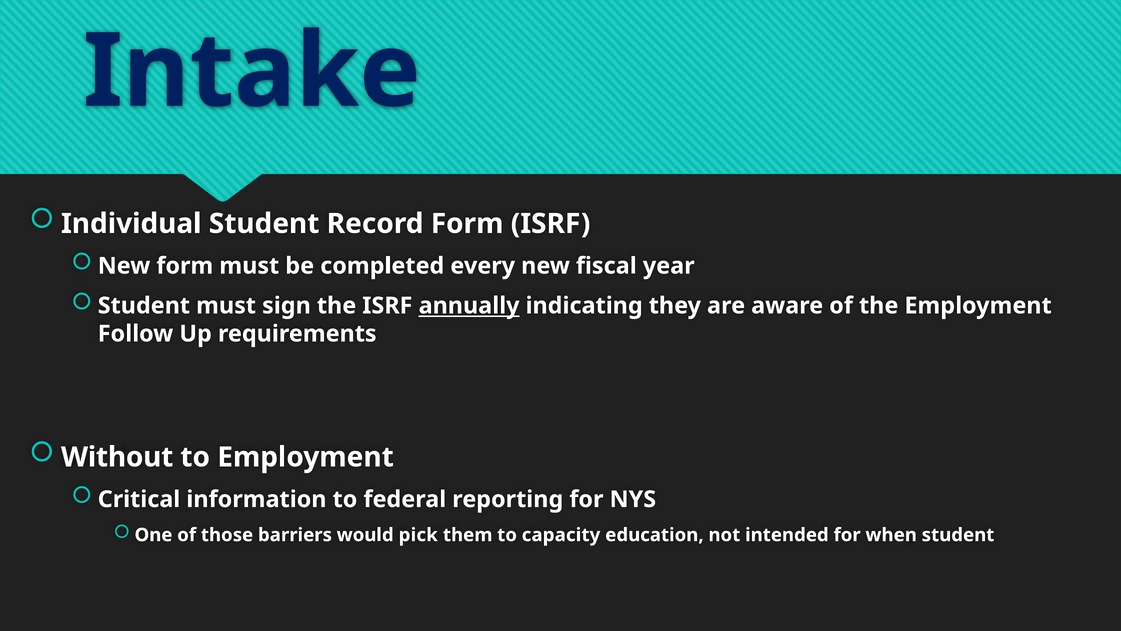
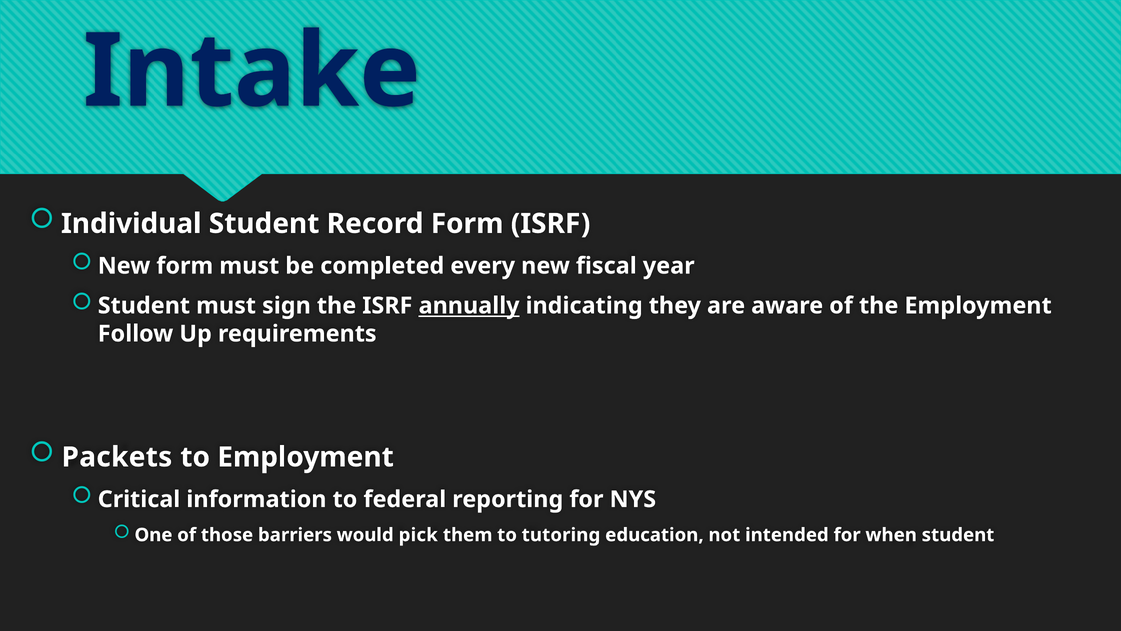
Without: Without -> Packets
capacity: capacity -> tutoring
